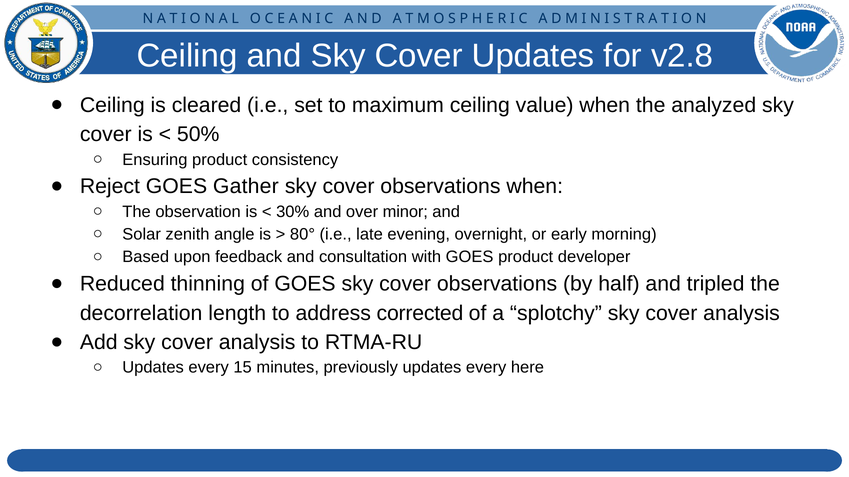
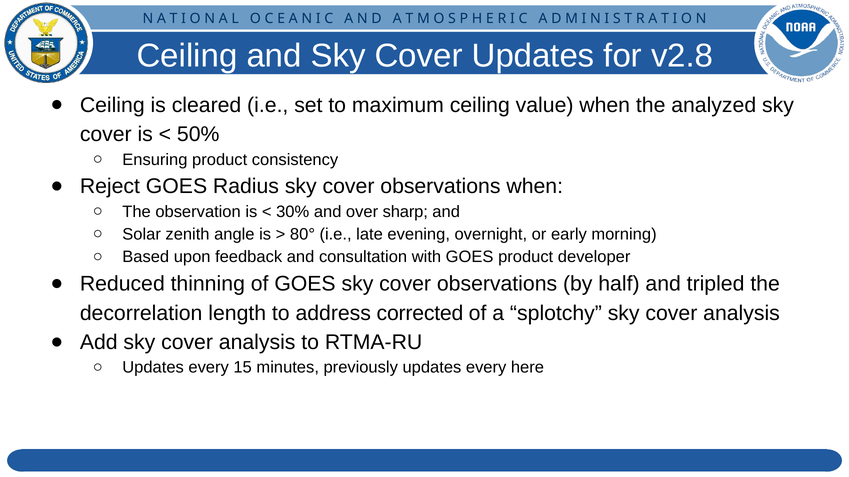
Gather: Gather -> Radius
minor: minor -> sharp
